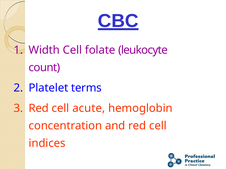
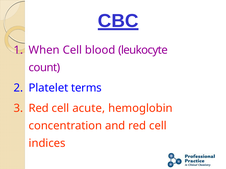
Width: Width -> When
folate: folate -> blood
